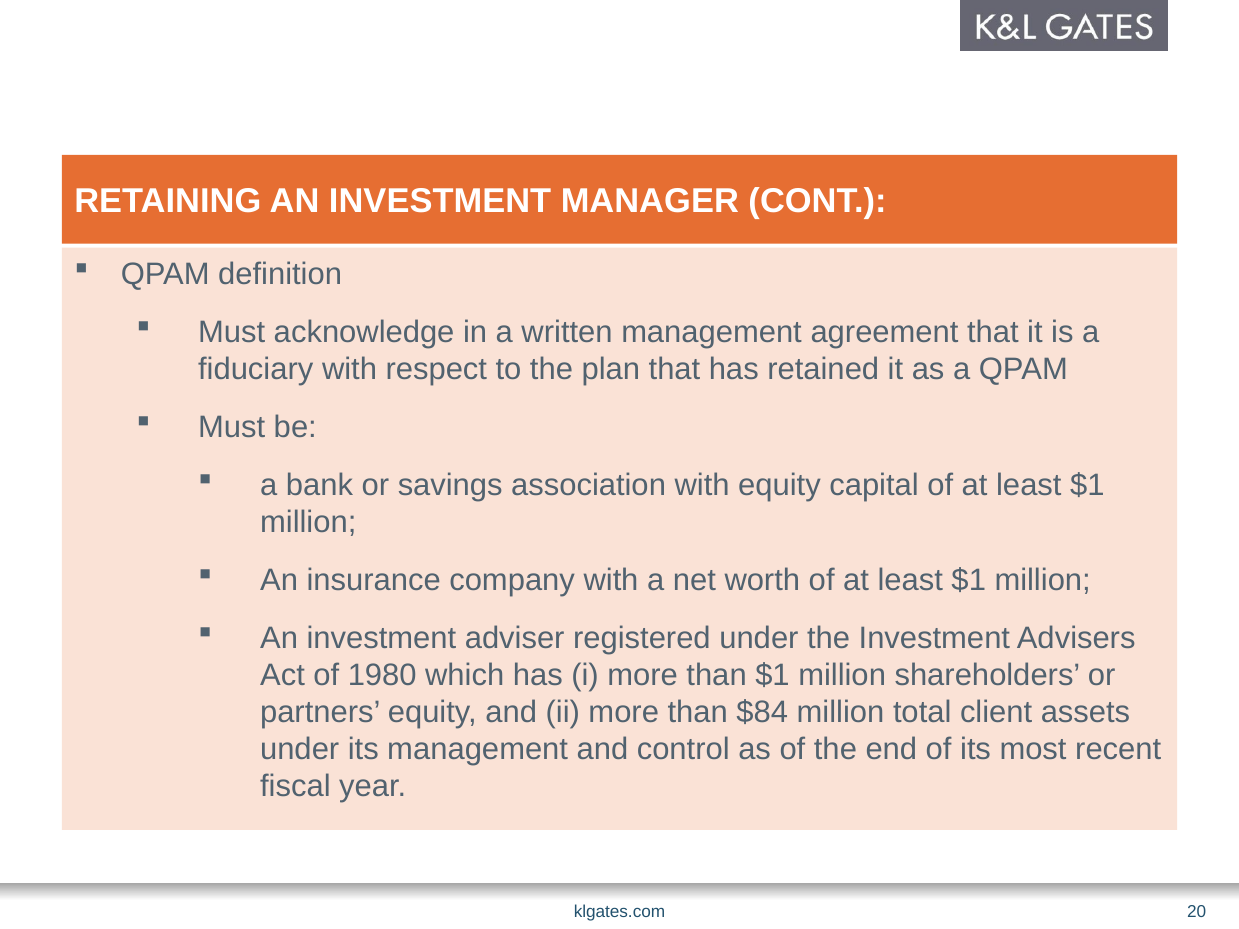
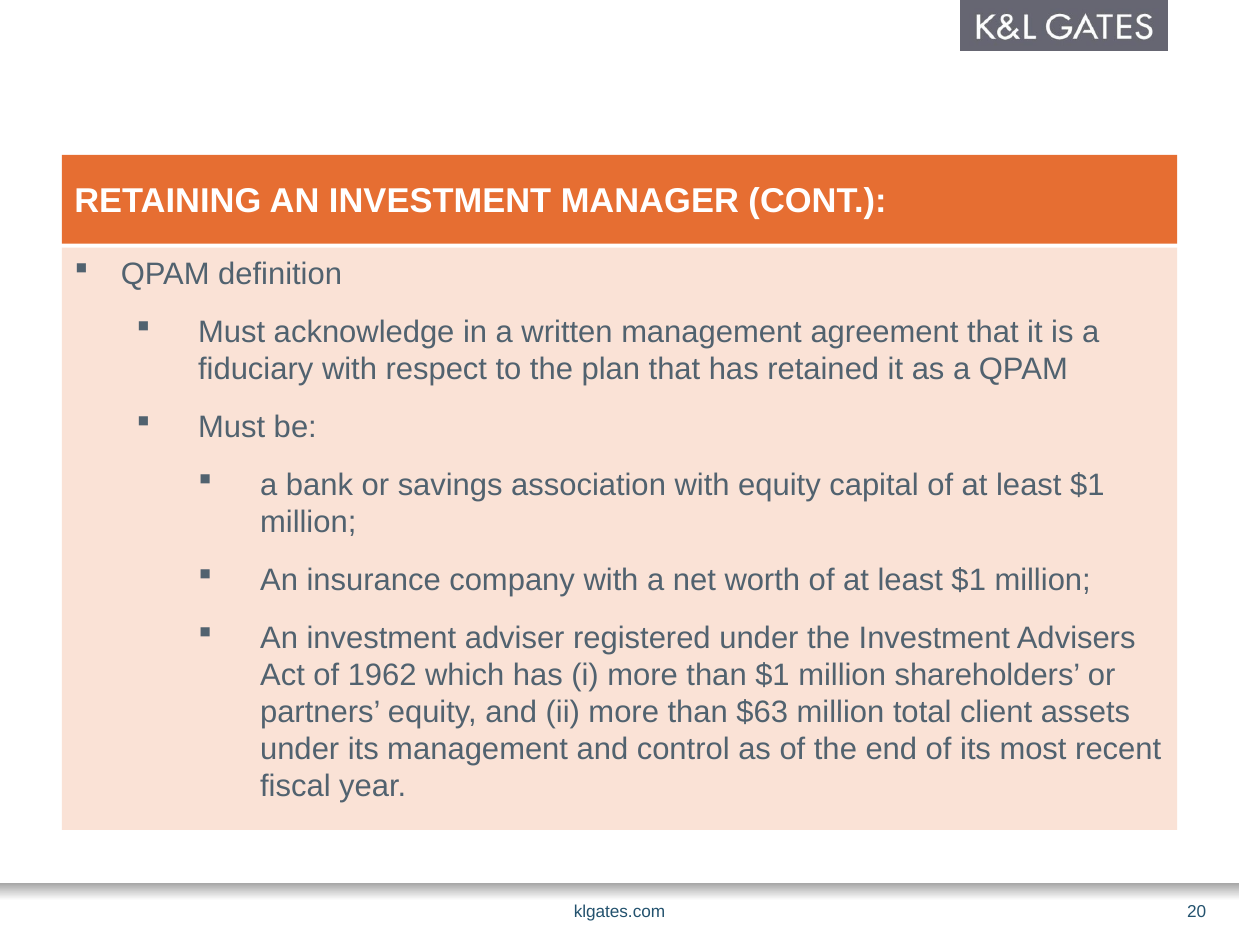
1980: 1980 -> 1962
$84: $84 -> $63
